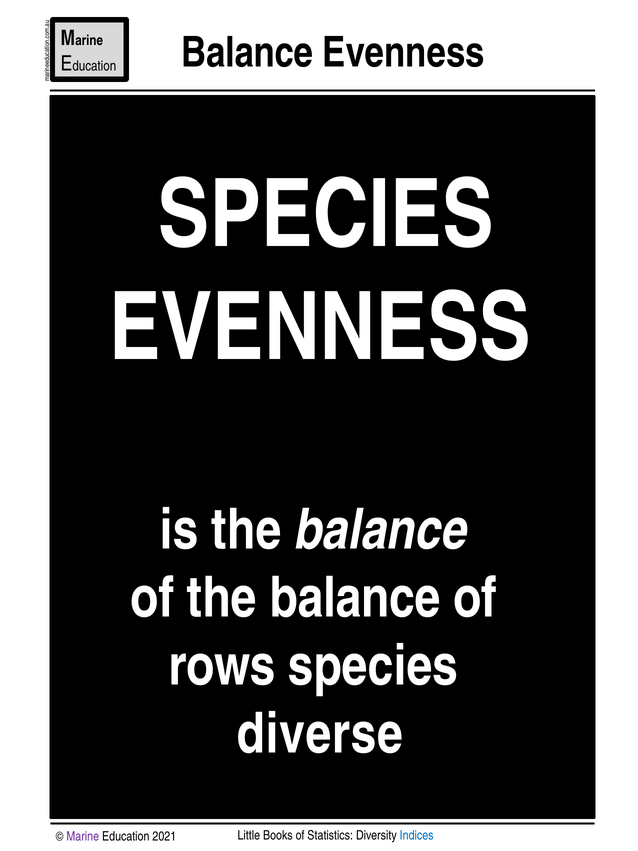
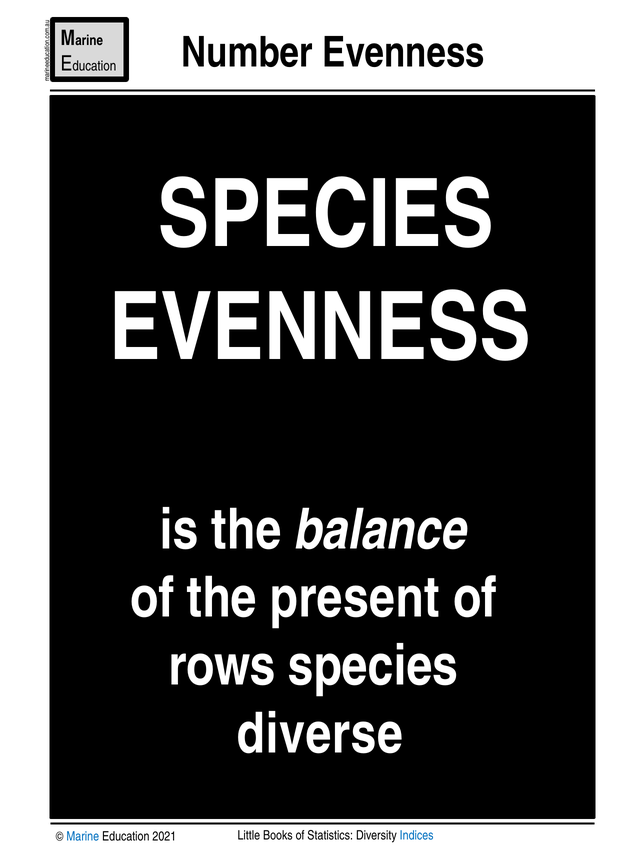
Balance at (247, 53): Balance -> Number
of the balance: balance -> present
Marine colour: purple -> blue
